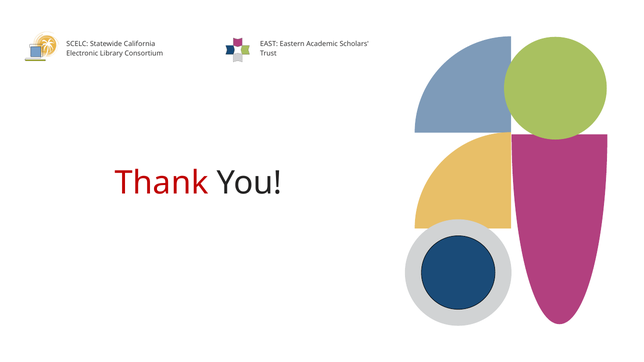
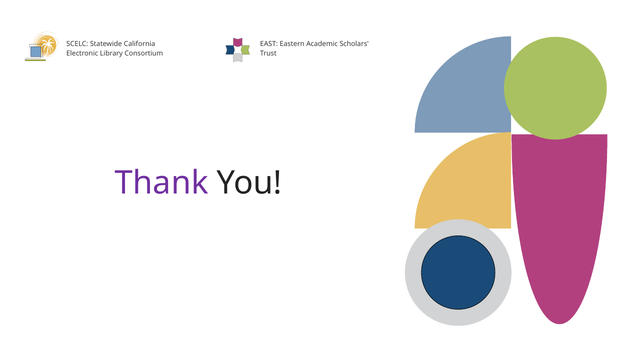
Thank colour: red -> purple
